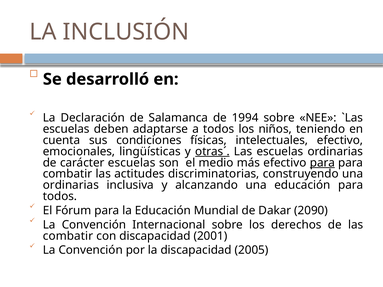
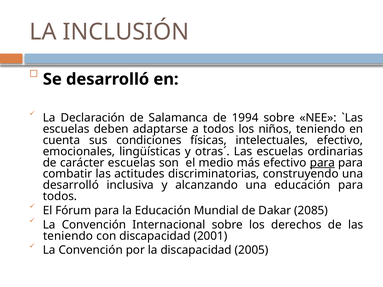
otras´ underline: present -> none
ordinarias at (71, 185): ordinarias -> desarrolló
2090: 2090 -> 2085
combatir at (68, 236): combatir -> teniendo
